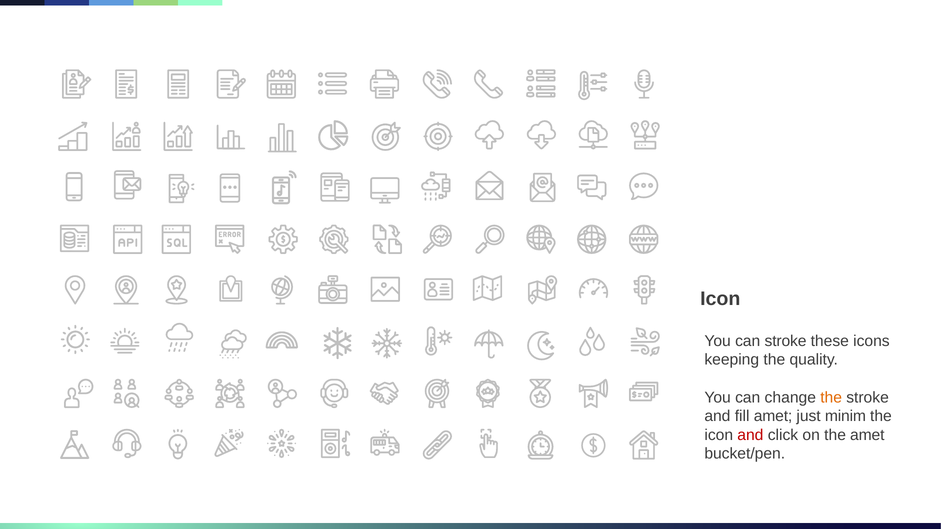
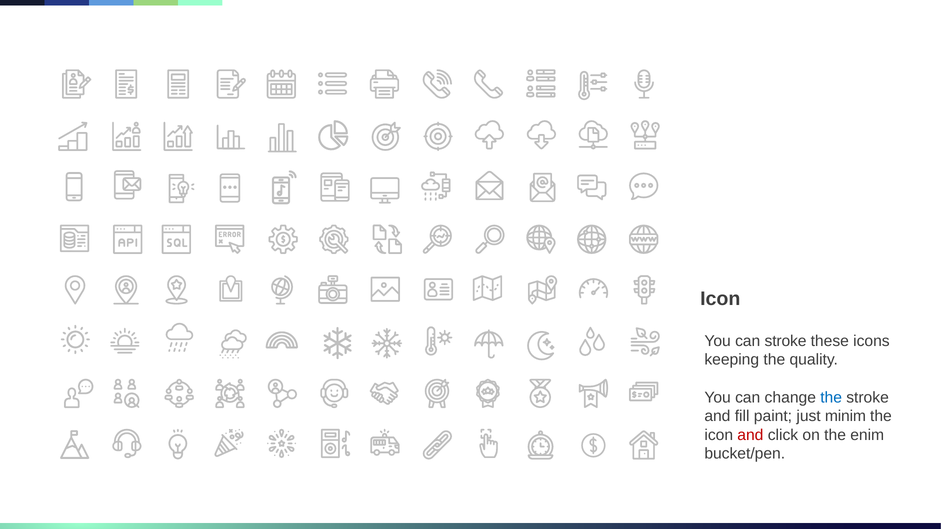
the at (831, 398) colour: orange -> blue
fill amet: amet -> paint
the amet: amet -> enim
